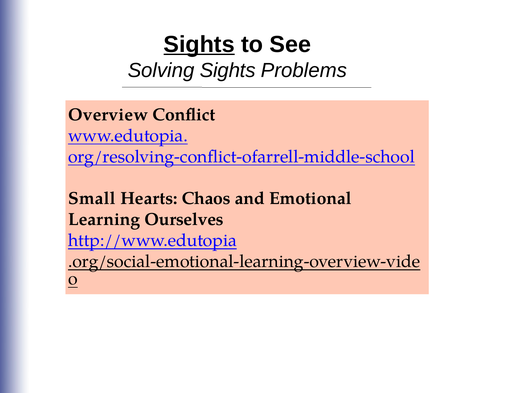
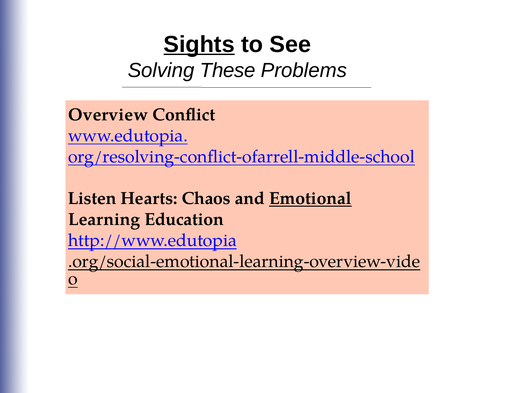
Solving Sights: Sights -> These
Small: Small -> Listen
Emotional underline: none -> present
Ourselves: Ourselves -> Education
